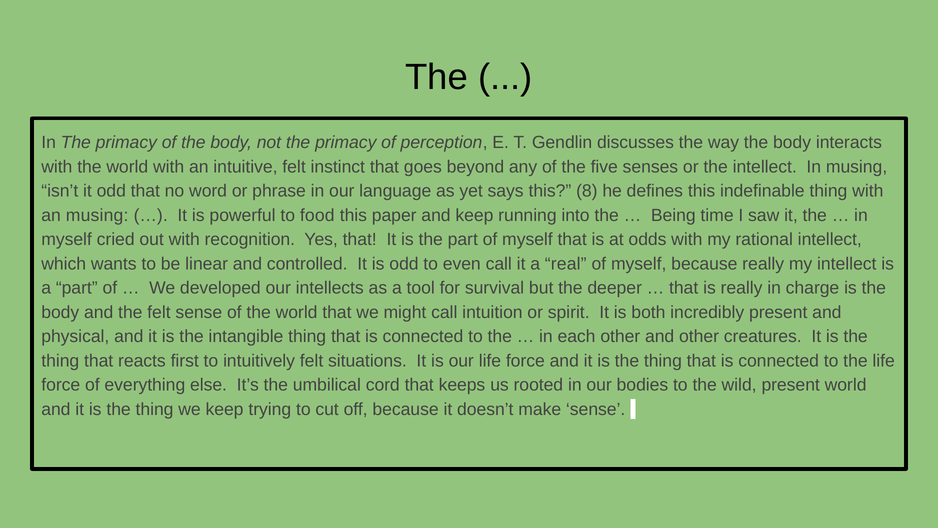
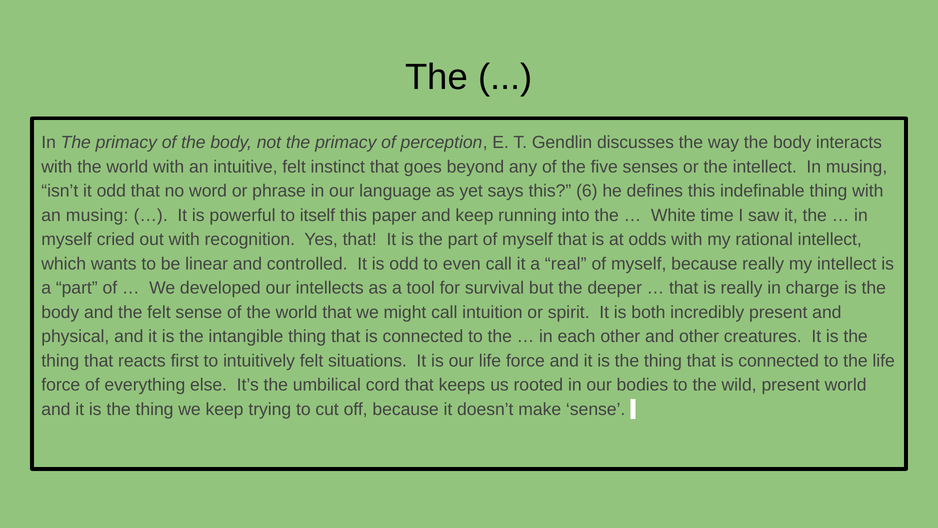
8: 8 -> 6
food: food -> itself
Being: Being -> White
